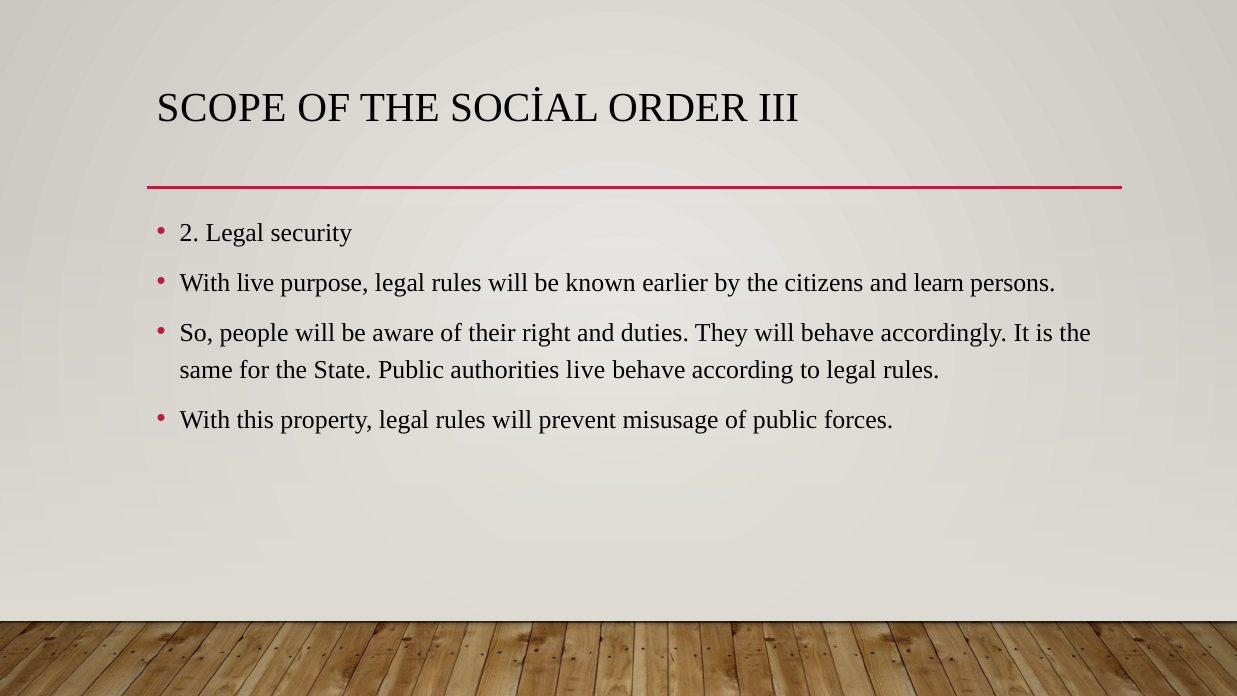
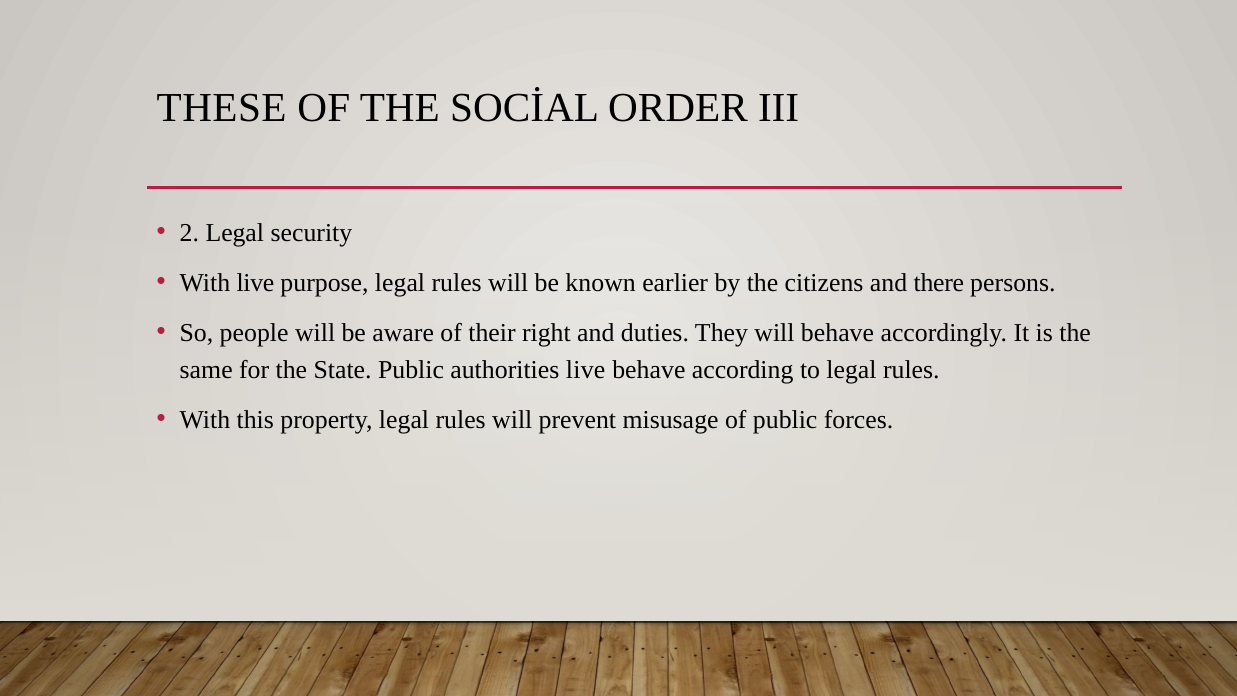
SCOPE: SCOPE -> THESE
learn: learn -> there
